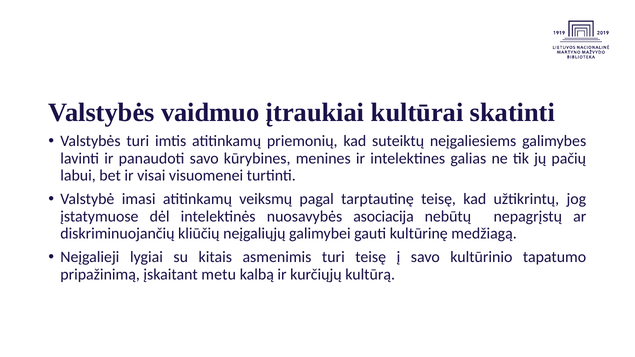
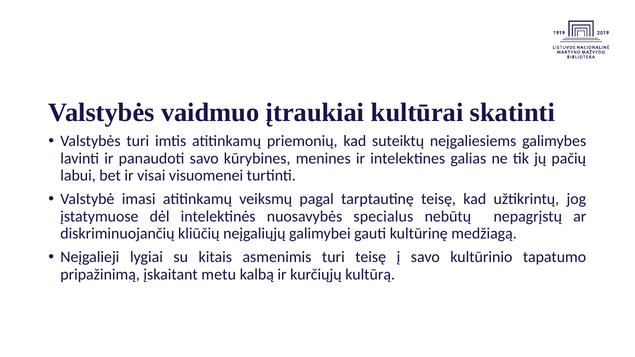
asociacija: asociacija -> specialus
